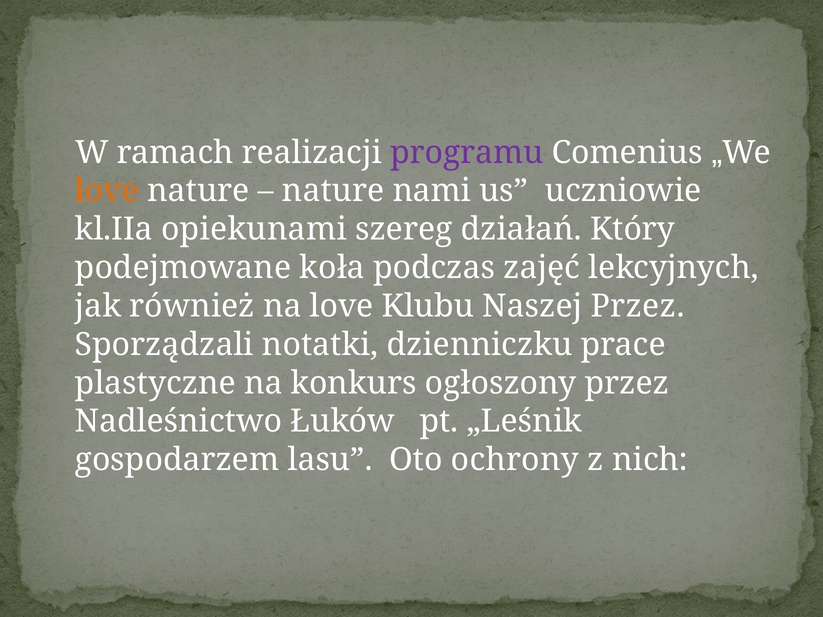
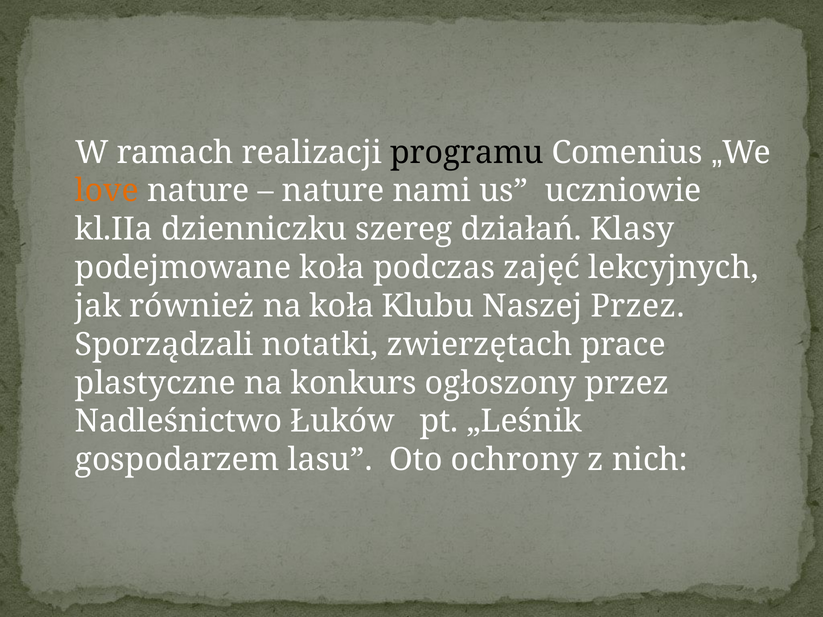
programu colour: purple -> black
opiekunami: opiekunami -> dzienniczku
Który: Który -> Klasy
na love: love -> koła
dzienniczku: dzienniczku -> zwierzętach
